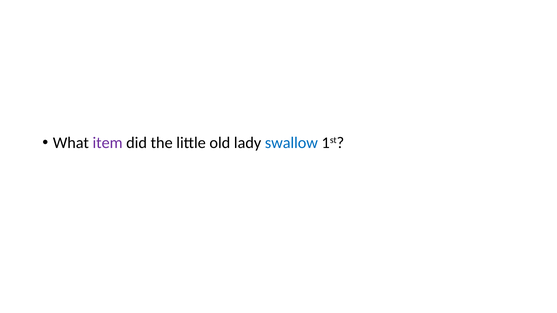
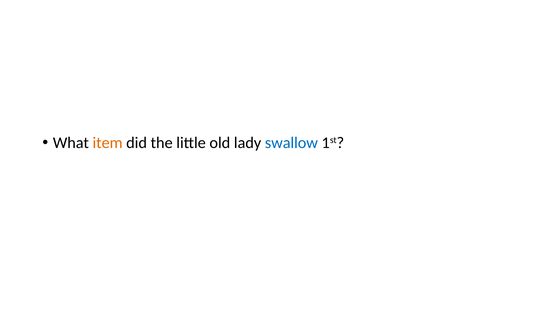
item colour: purple -> orange
